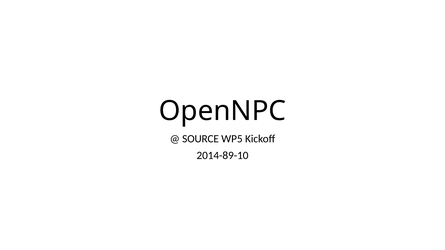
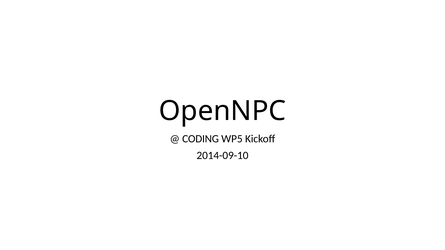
SOURCE: SOURCE -> CODING
2014-89-10: 2014-89-10 -> 2014-09-10
